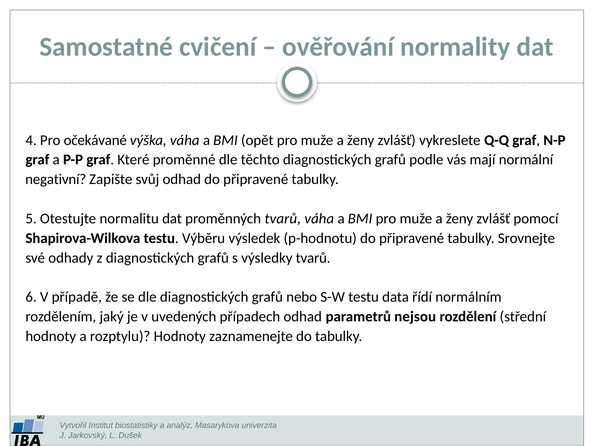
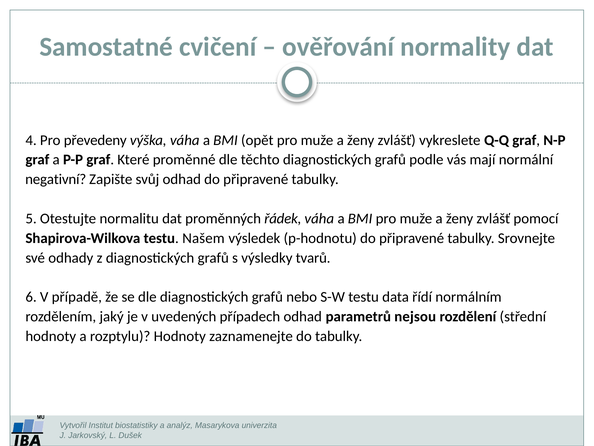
očekávané: očekávané -> převedeny
proměnných tvarů: tvarů -> řádek
Výběru: Výběru -> Našem
